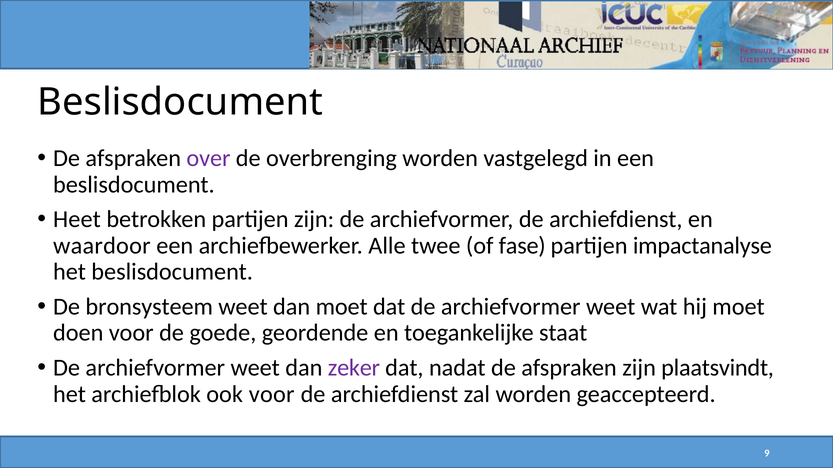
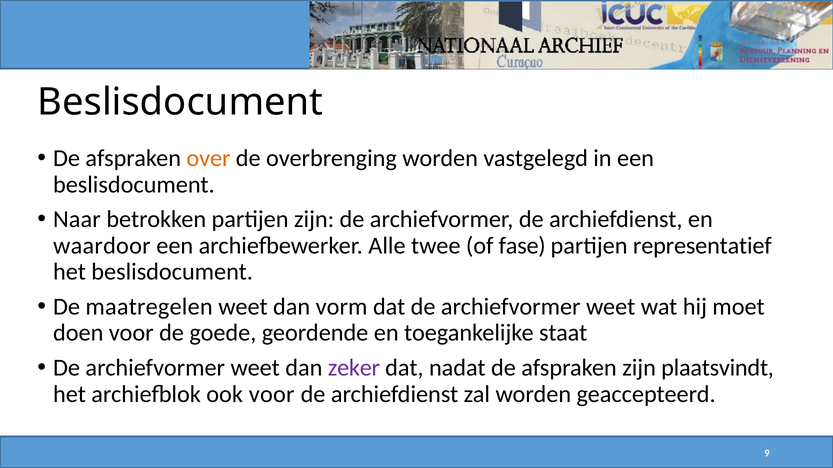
over colour: purple -> orange
Heet: Heet -> Naar
impactanalyse: impactanalyse -> representatief
bronsysteem: bronsysteem -> maatregelen
dan moet: moet -> vorm
